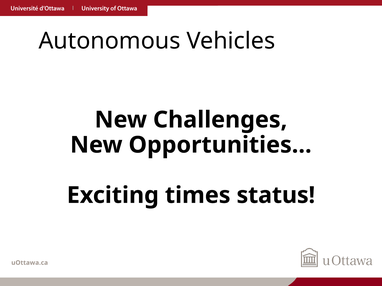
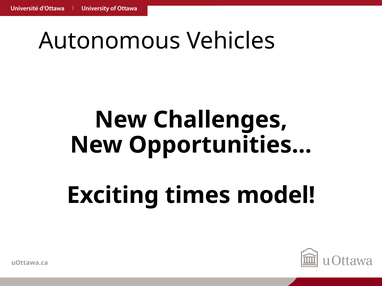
status: status -> model
